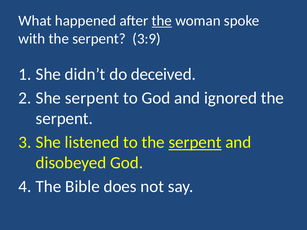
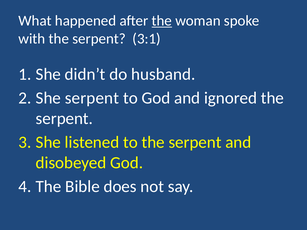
3:9: 3:9 -> 3:1
deceived: deceived -> husband
serpent at (195, 143) underline: present -> none
